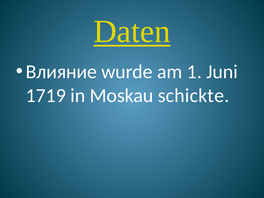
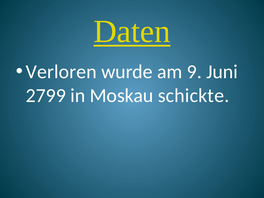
Влияние: Влияние -> Verloren
1: 1 -> 9
1719: 1719 -> 2799
